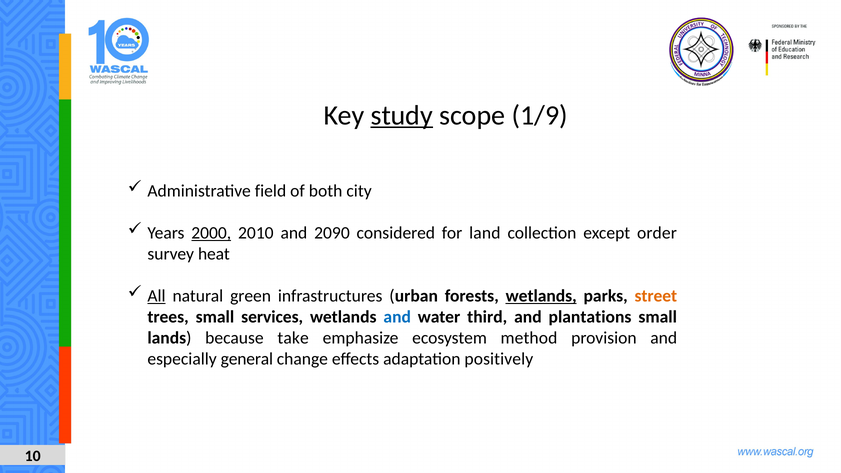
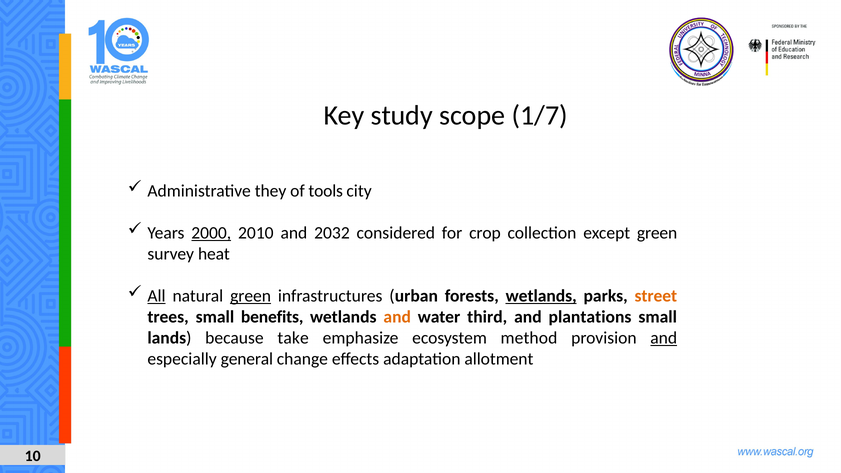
study underline: present -> none
1/9: 1/9 -> 1/7
field: field -> they
both: both -> tools
2090: 2090 -> 2032
land: land -> crop
except order: order -> green
green at (251, 296) underline: none -> present
services: services -> benefits
and at (397, 317) colour: blue -> orange
and at (664, 338) underline: none -> present
positively: positively -> allotment
